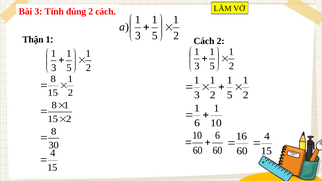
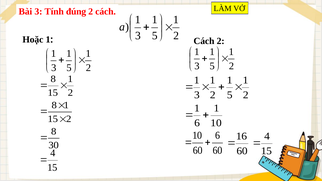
Thận: Thận -> Hoặc
